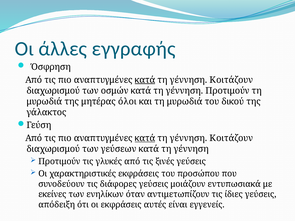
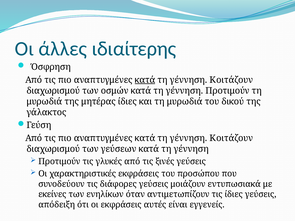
εγγραφής: εγγραφής -> ιδιαίτερης
μητέρας όλοι: όλοι -> ίδιες
κατά at (145, 138) underline: present -> none
